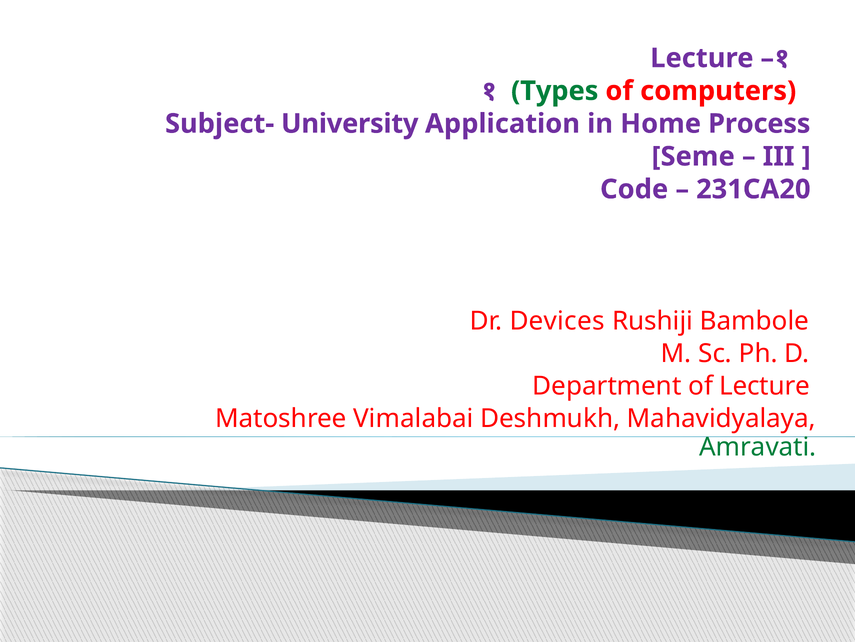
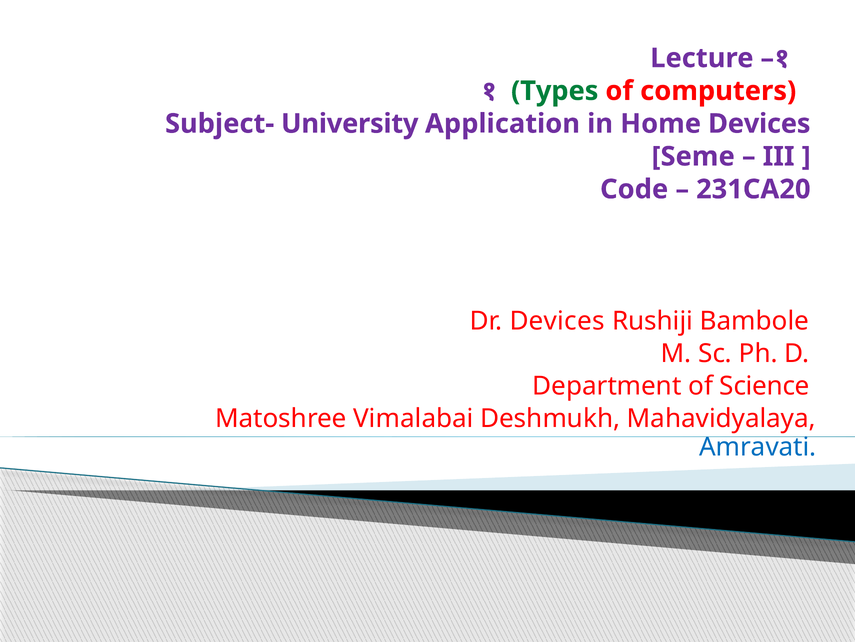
Home Process: Process -> Devices
of Lecture: Lecture -> Science
Amravati colour: green -> blue
